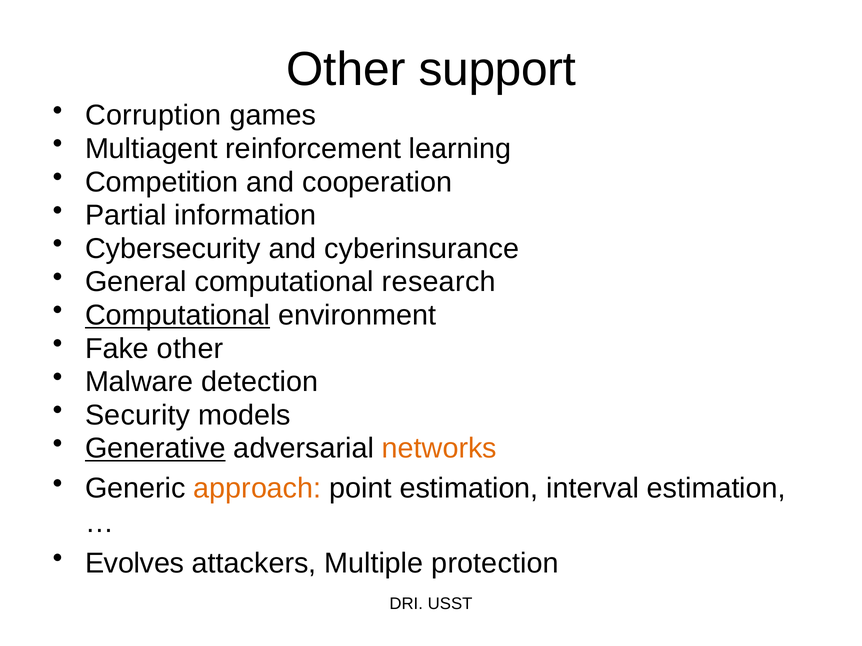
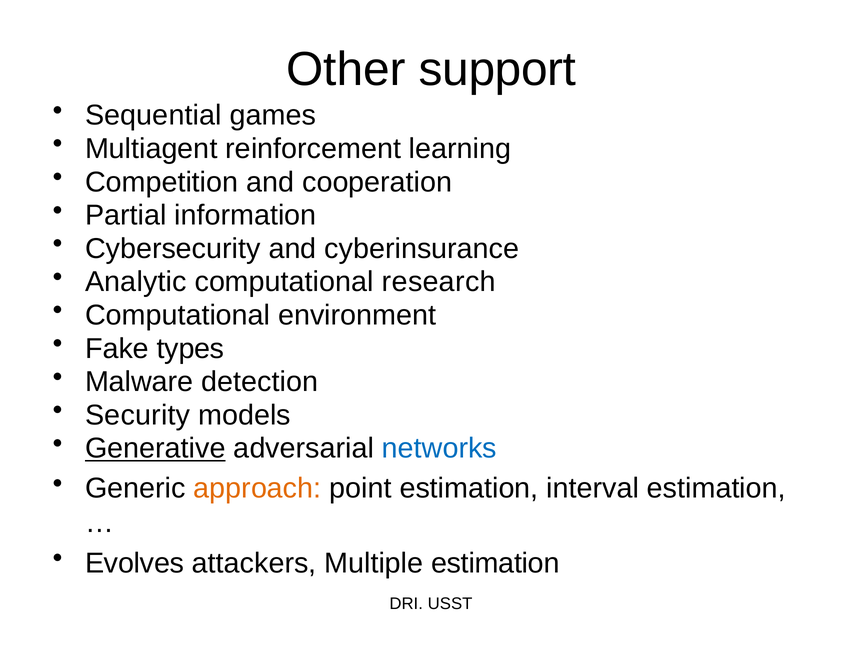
Corruption: Corruption -> Sequential
General: General -> Analytic
Computational at (178, 316) underline: present -> none
Fake other: other -> types
networks colour: orange -> blue
Multiple protection: protection -> estimation
